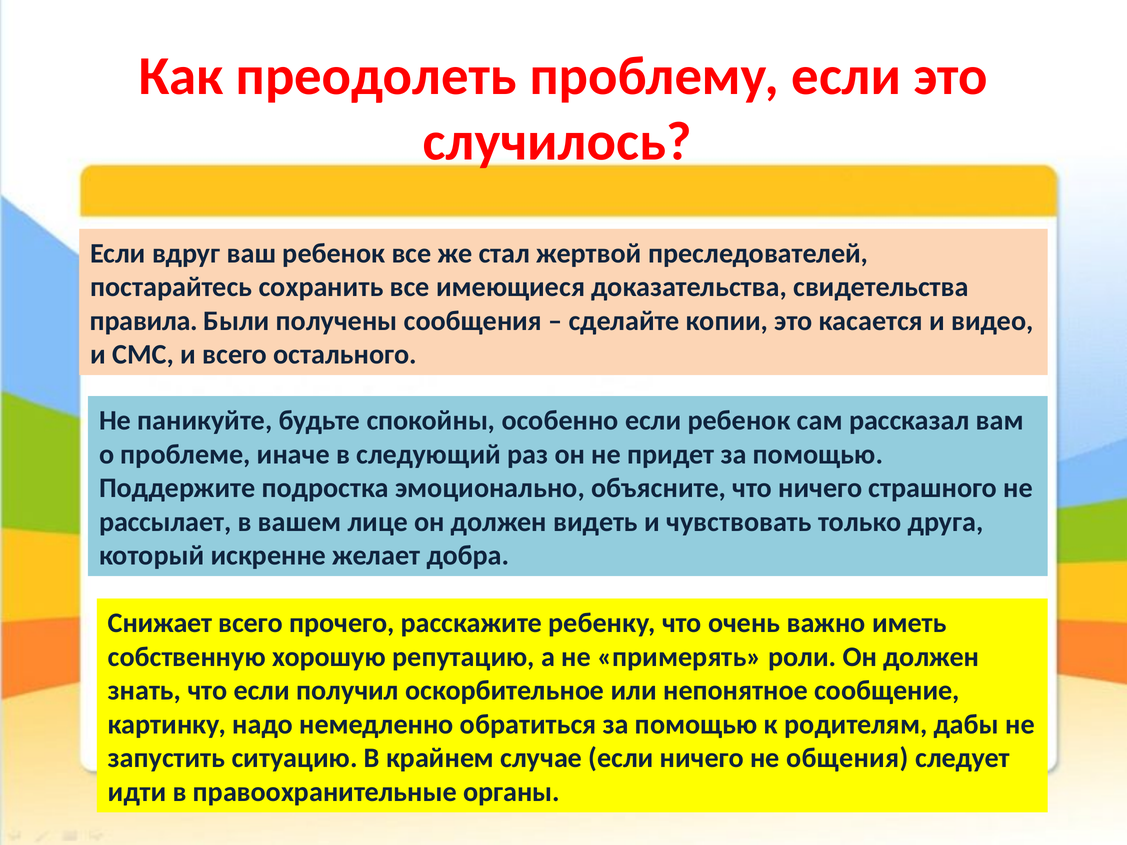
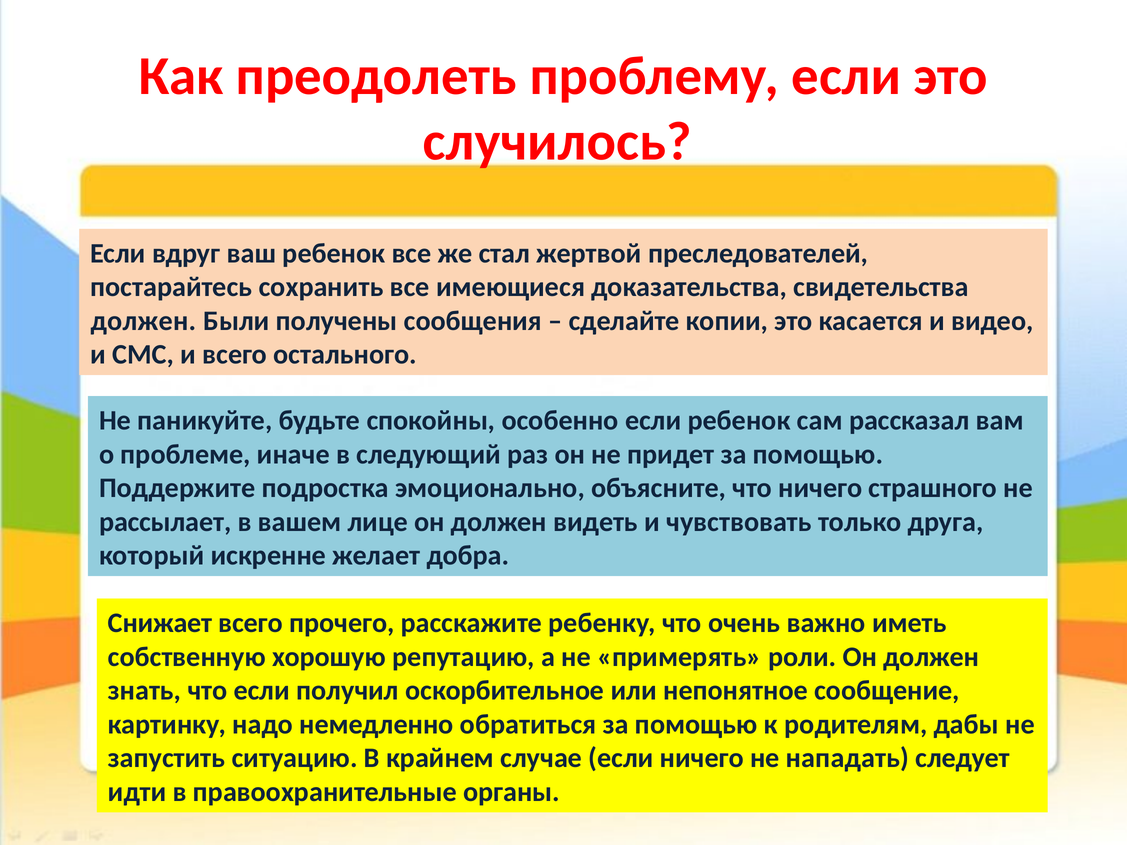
правила at (144, 321): правила -> должен
общения: общения -> нападать
